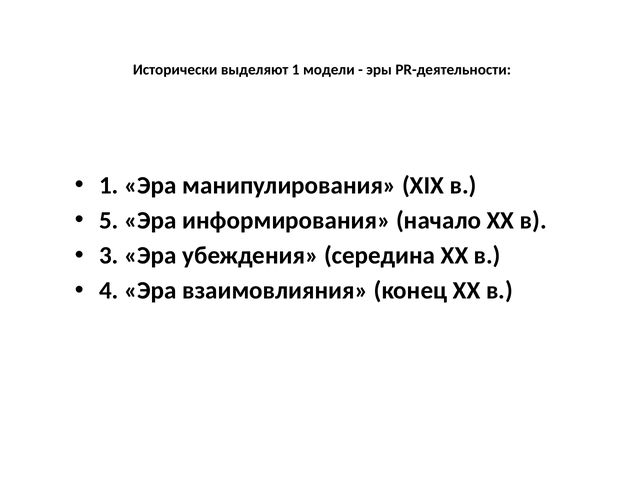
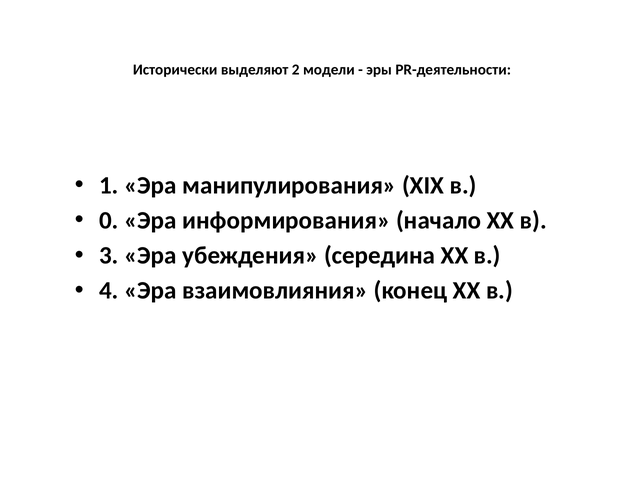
выделяют 1: 1 -> 2
5: 5 -> 0
